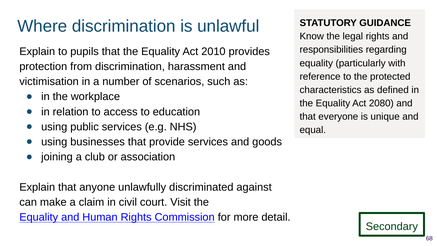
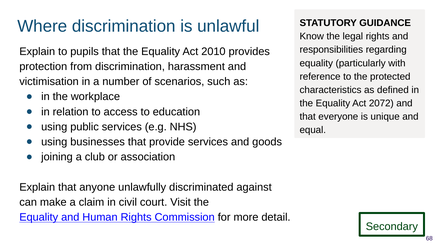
2080: 2080 -> 2072
